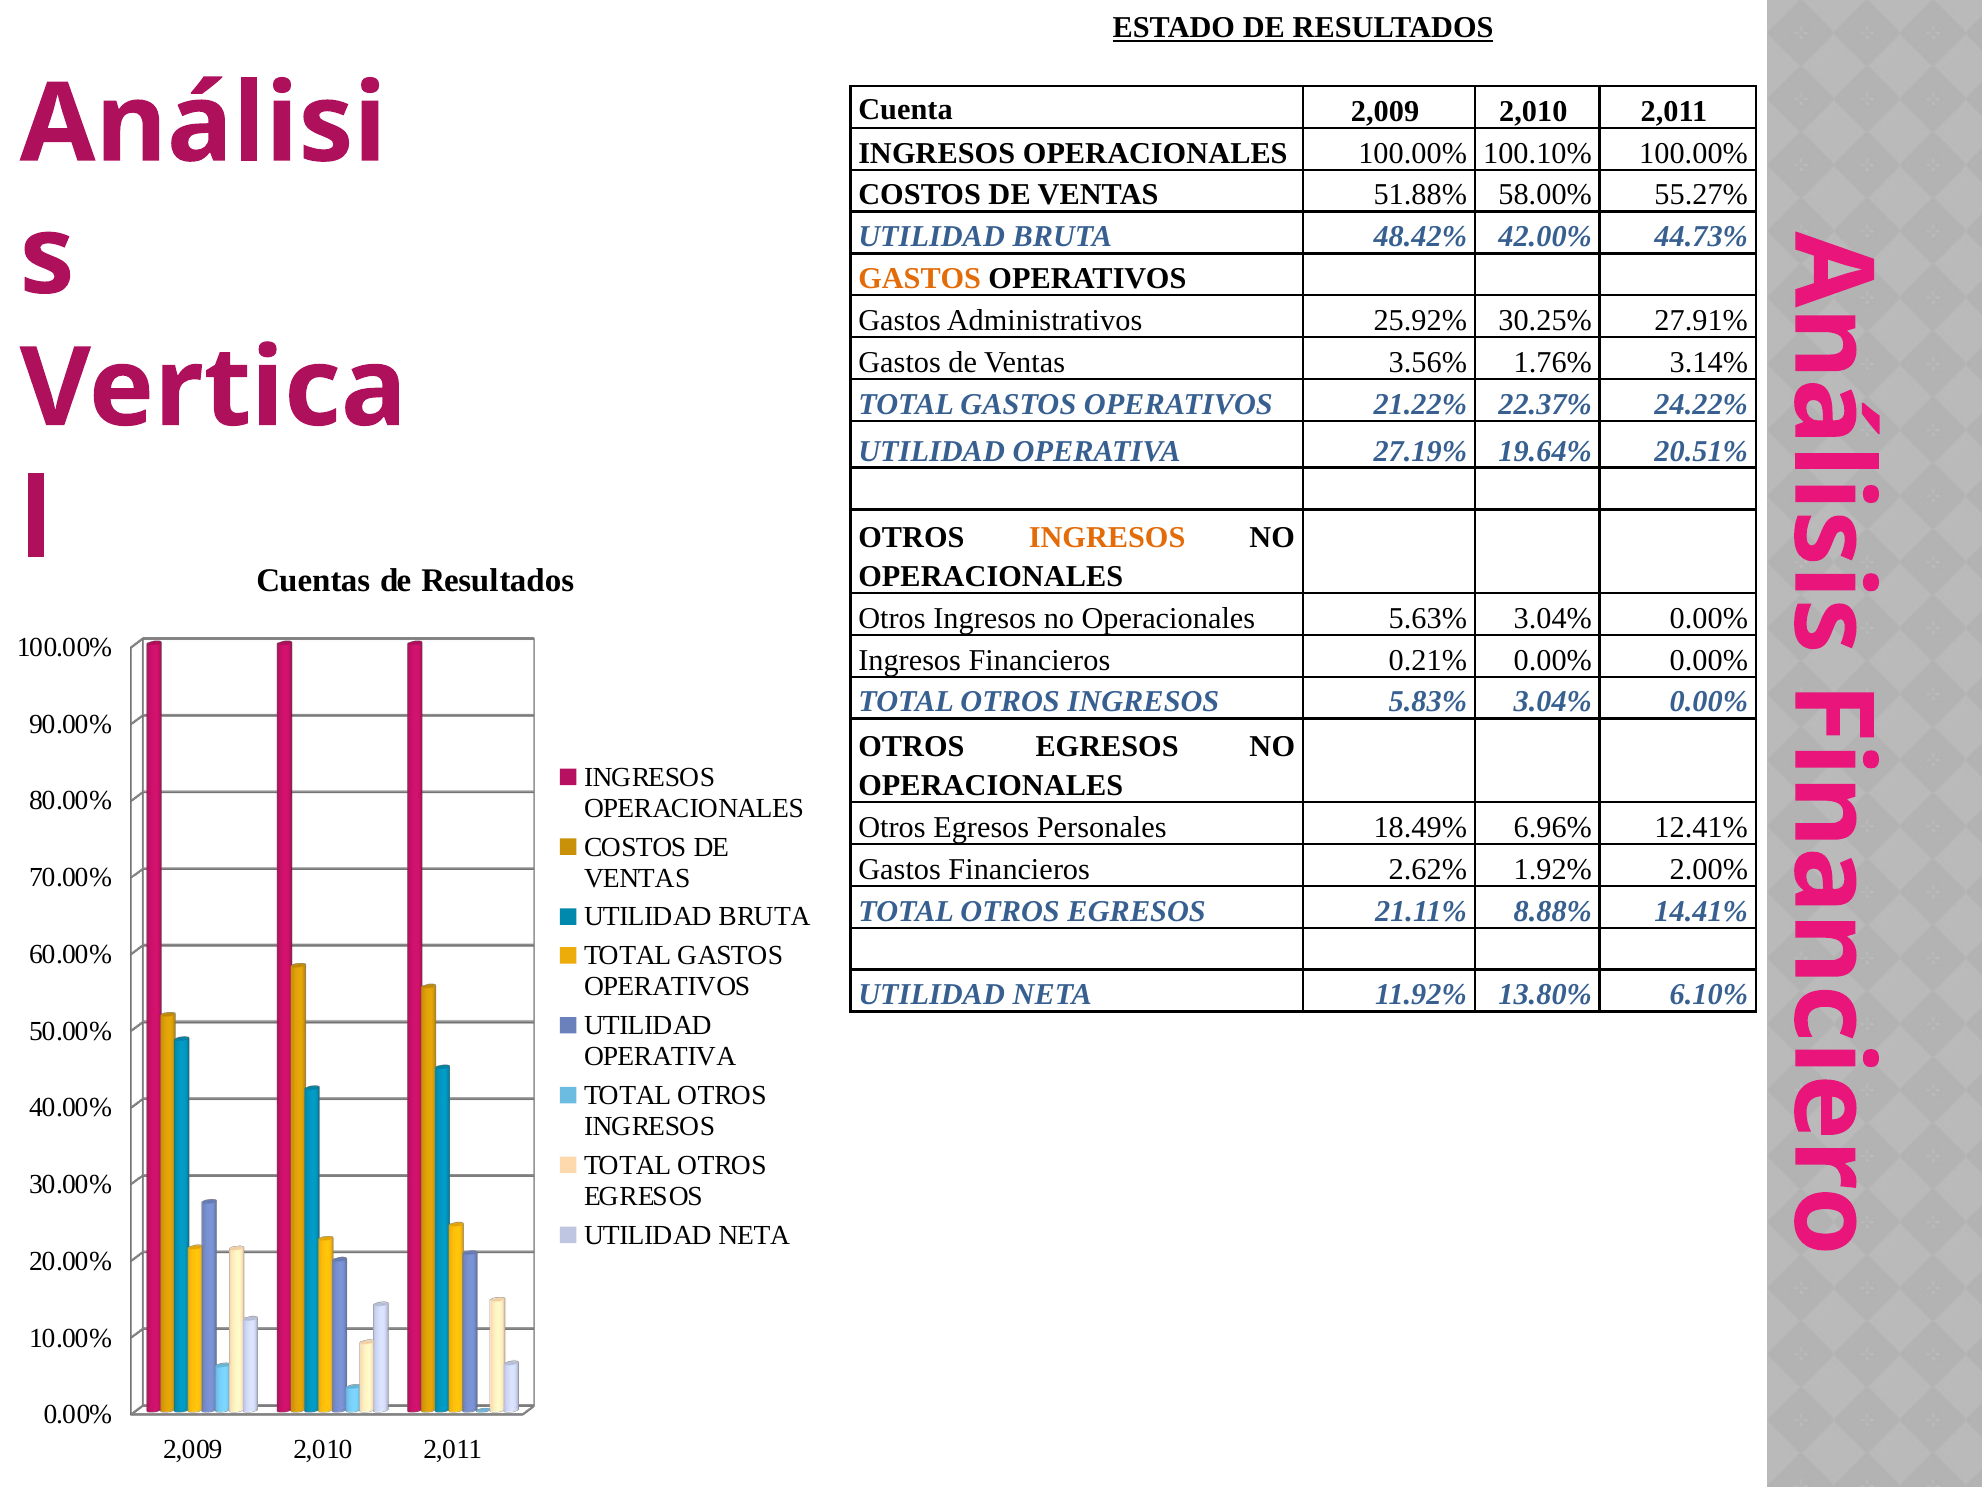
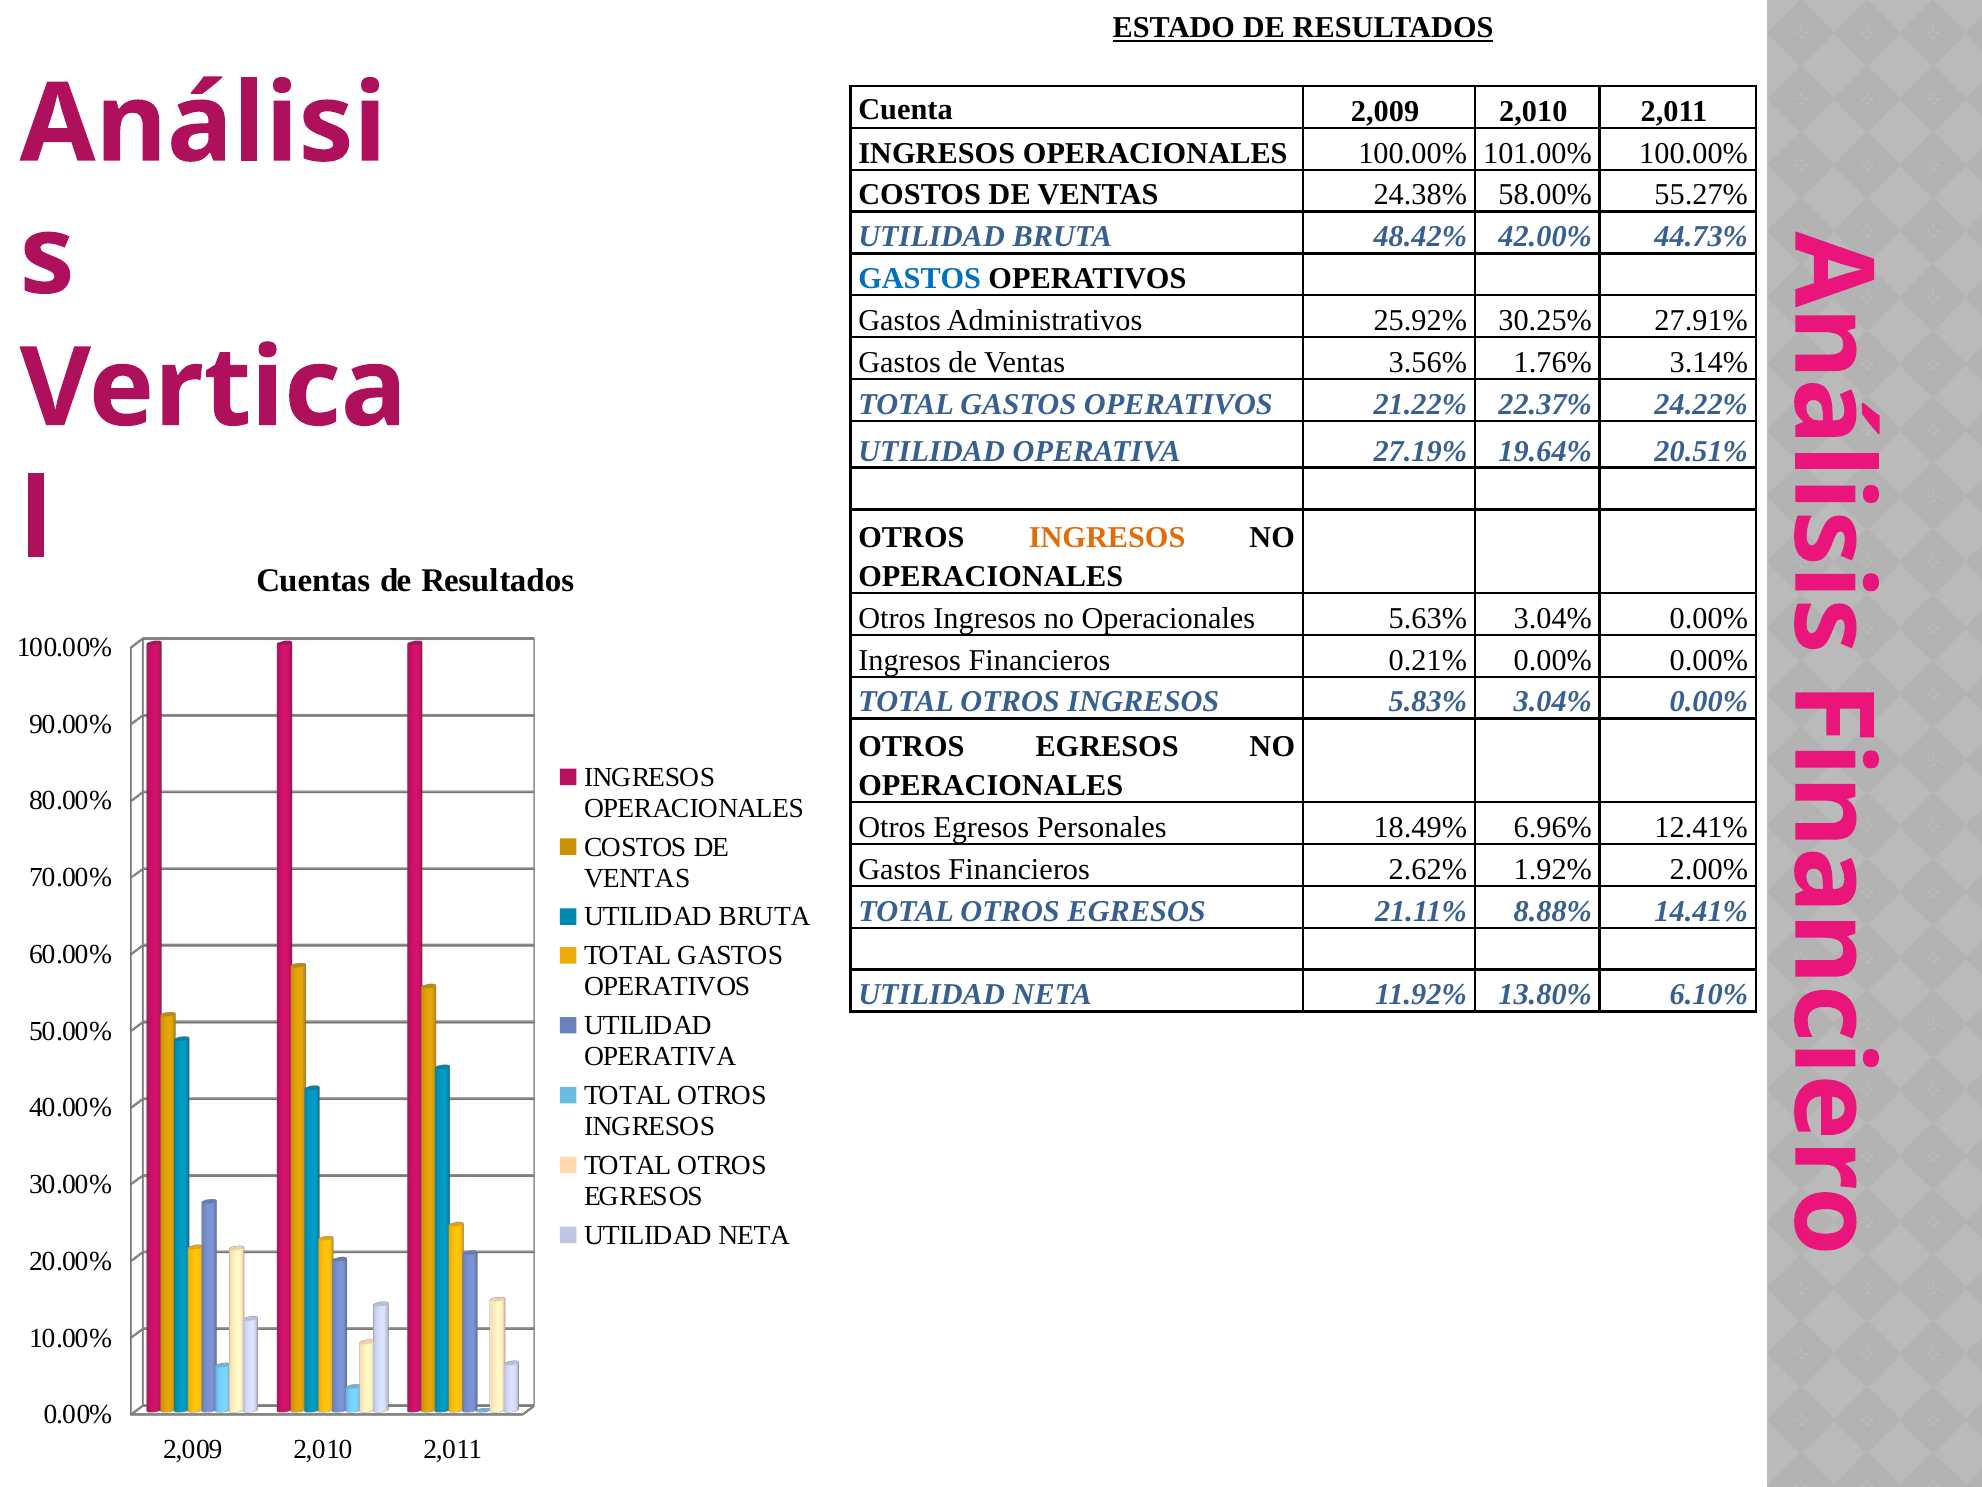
100.10%: 100.10% -> 101.00%
51.88%: 51.88% -> 24.38%
GASTOS at (920, 279) colour: orange -> blue
